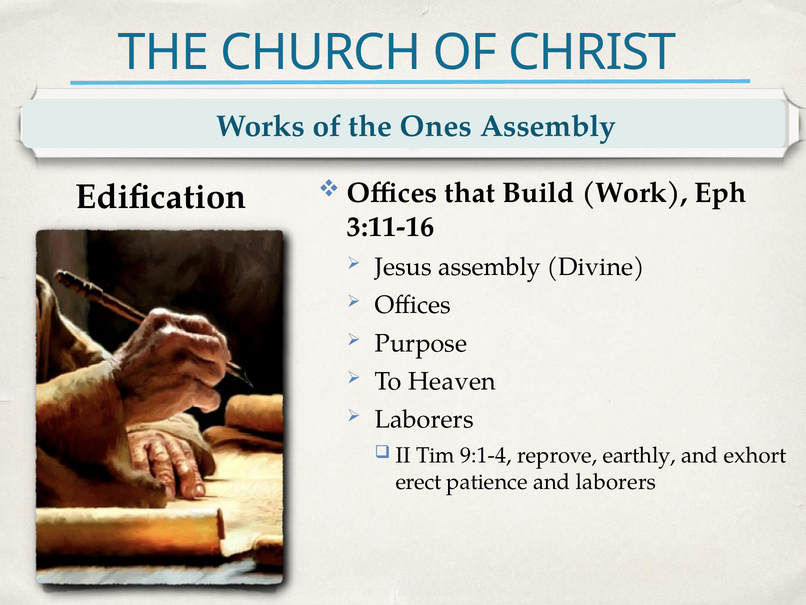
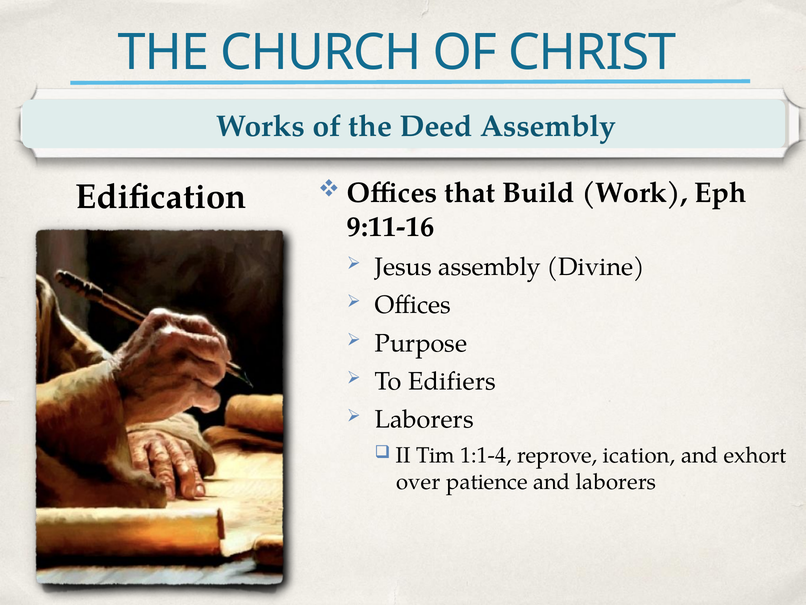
Ones: Ones -> Deed
3:11-16: 3:11-16 -> 9:11-16
Heaven: Heaven -> Edifiers
9:1-4: 9:1-4 -> 1:1-4
earthly: earthly -> ication
erect: erect -> over
